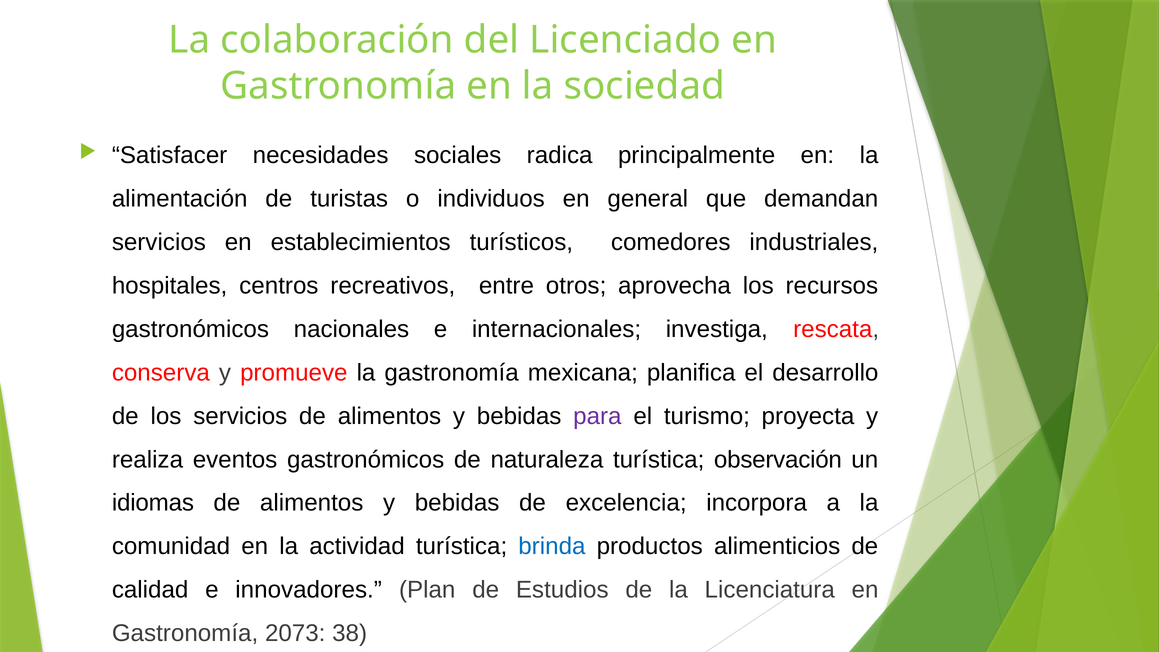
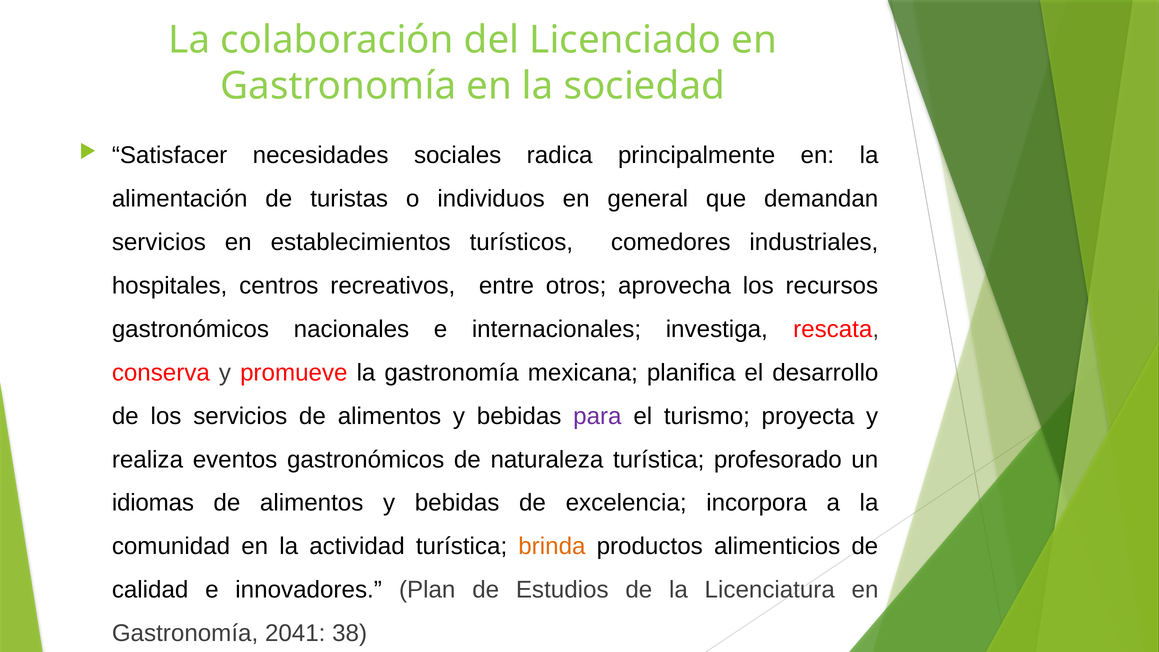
observación: observación -> profesorado
brinda colour: blue -> orange
2073: 2073 -> 2041
